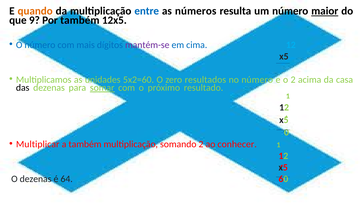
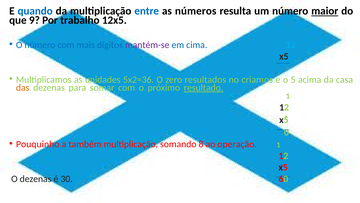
quando colour: orange -> blue
Por também: também -> trabalho
5x2=60: 5x2=60 -> 5x2=36
no número: número -> criamos
o 2: 2 -> 5
das colour: black -> orange
somar underline: present -> none
resultado underline: none -> present
Multiplicar: Multiplicar -> Pouquinho
somando 2: 2 -> 8
conhecer: conhecer -> operação
64: 64 -> 30
